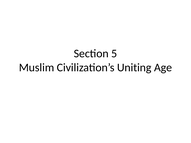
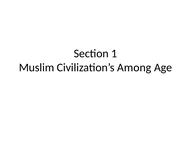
5: 5 -> 1
Uniting: Uniting -> Among
